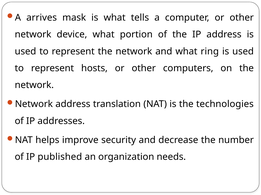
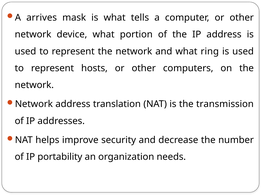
technologies: technologies -> transmission
published: published -> portability
